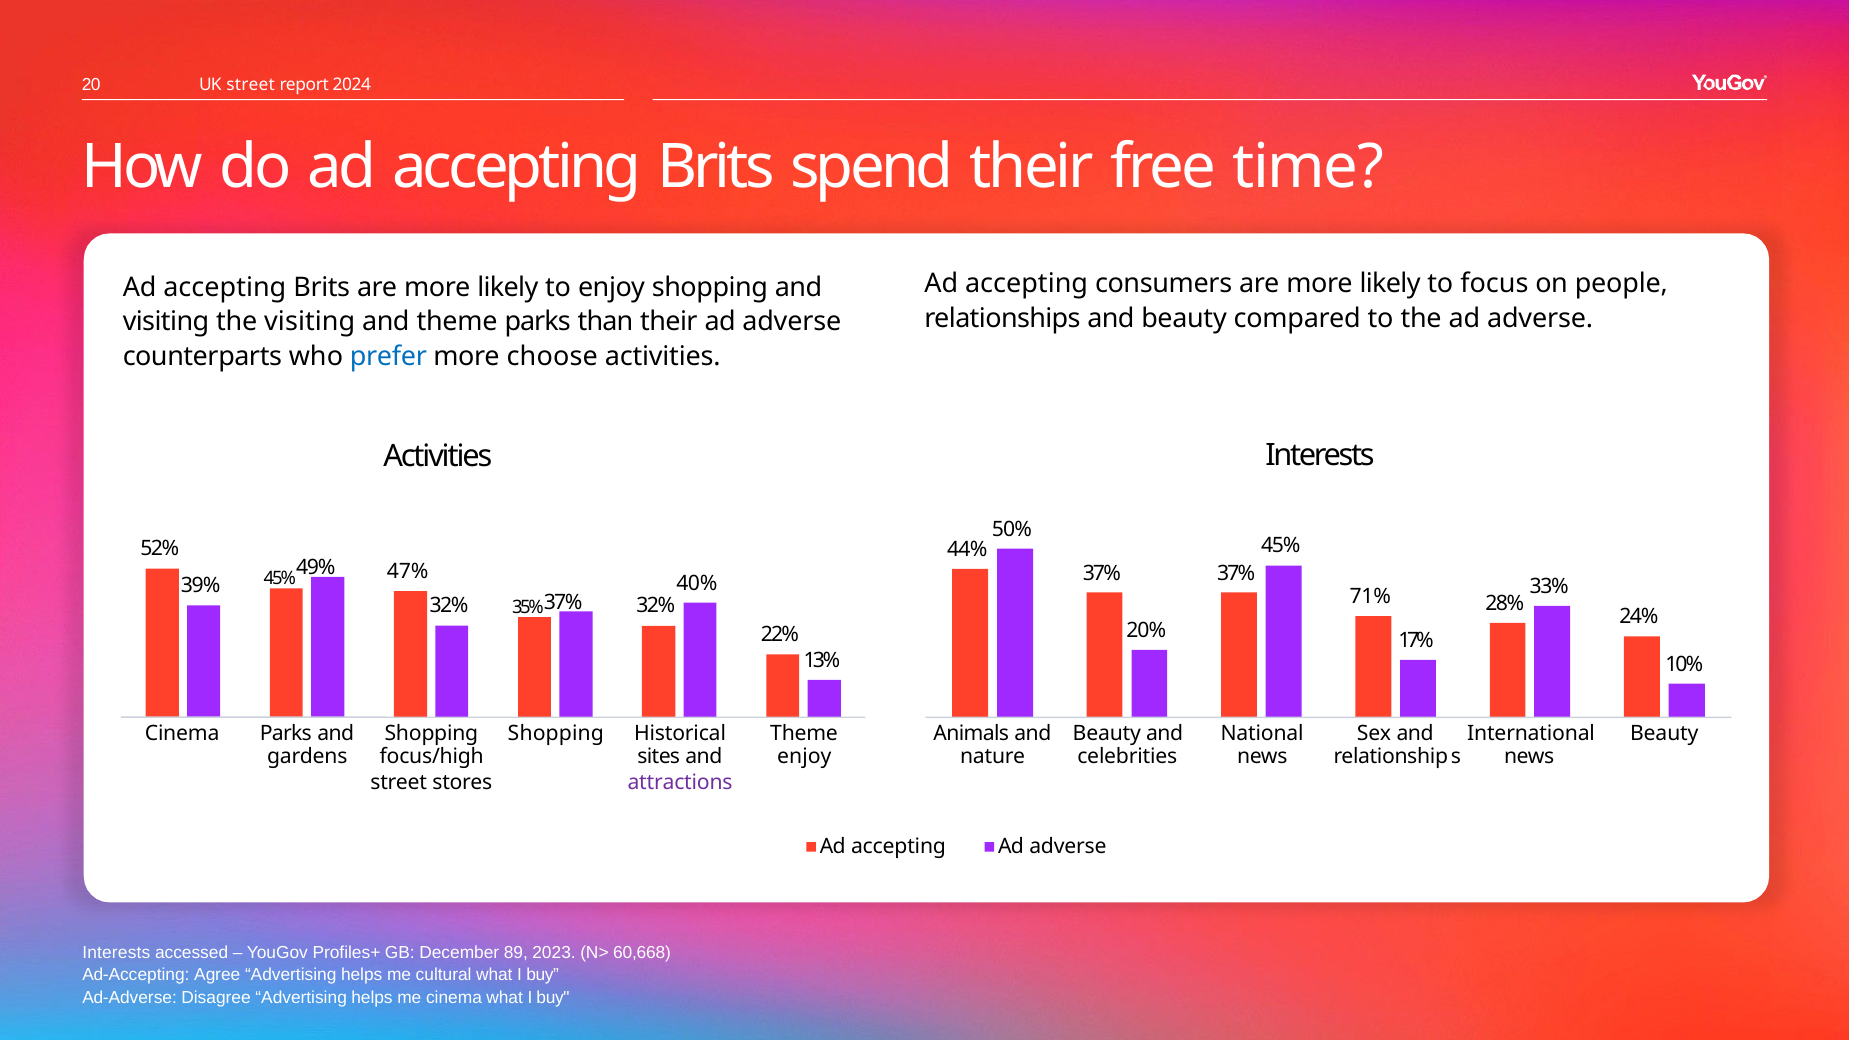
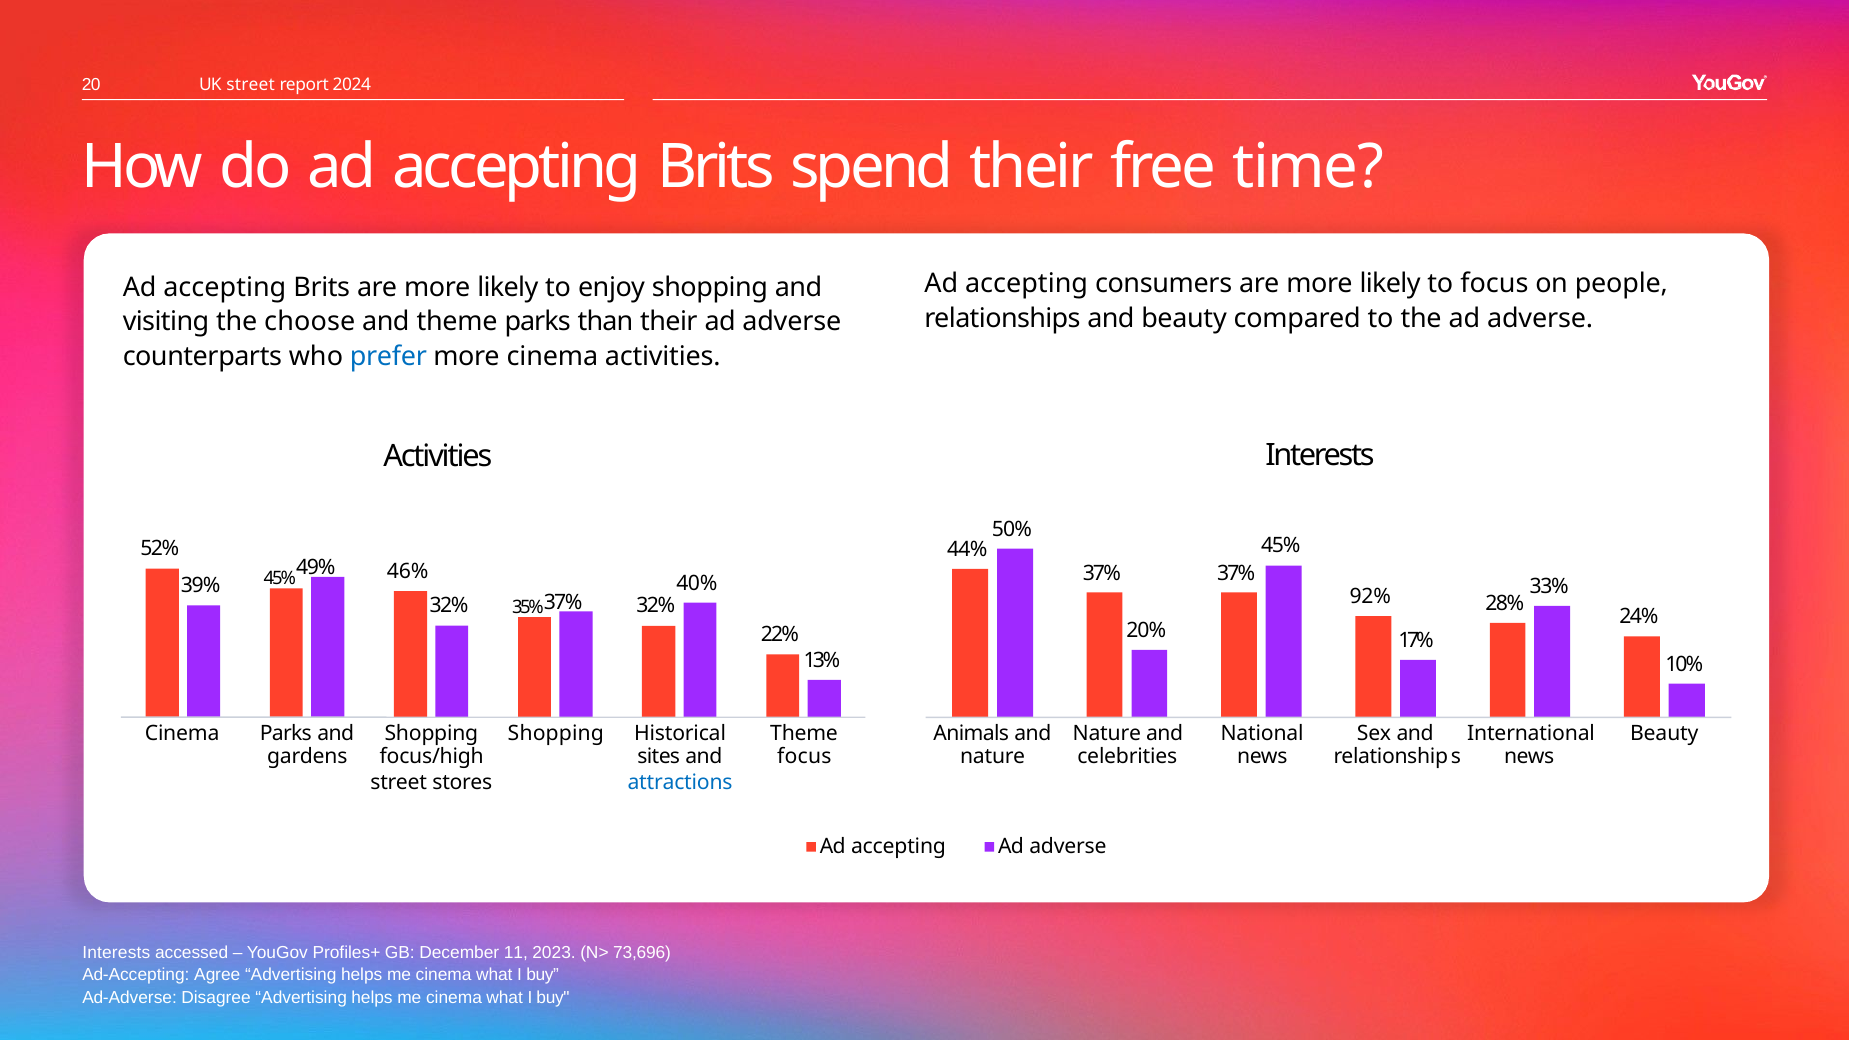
the visiting: visiting -> choose
more choose: choose -> cinema
47%: 47% -> 46%
71%: 71% -> 92%
Animals and Beauty: Beauty -> Nature
and enjoy: enjoy -> focus
attractions colour: purple -> blue
89: 89 -> 11
60,668: 60,668 -> 73,696
cultural at (444, 975): cultural -> cinema
